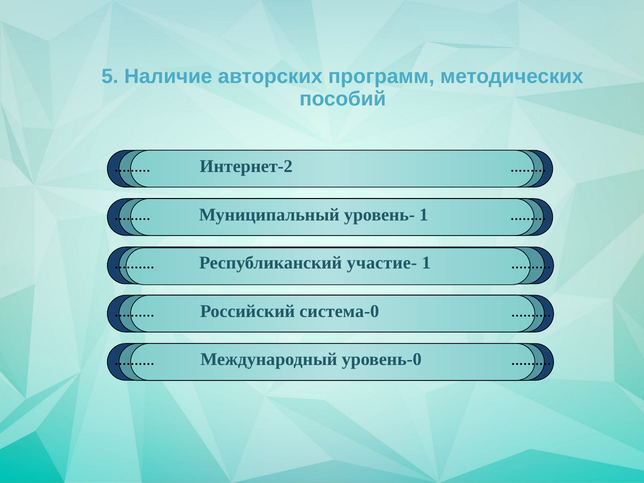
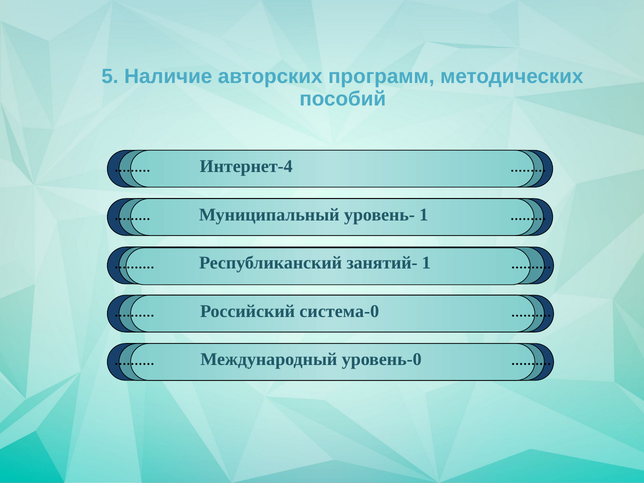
Интернет-2: Интернет-2 -> Интернет-4
участие-: участие- -> занятий-
